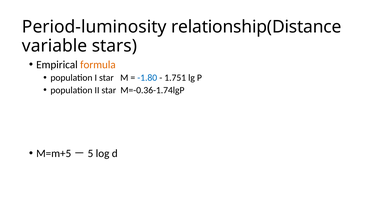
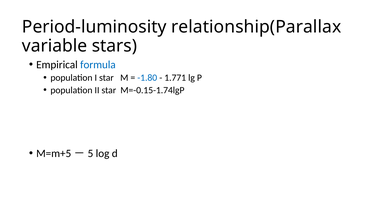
relationship(Distance: relationship(Distance -> relationship(Parallax
formula colour: orange -> blue
1.751: 1.751 -> 1.771
M=-0.36-1.74lgP: M=-0.36-1.74lgP -> M=-0.15-1.74lgP
